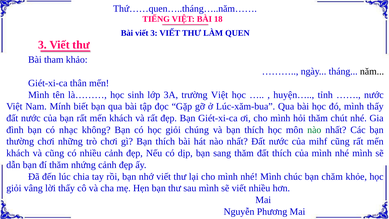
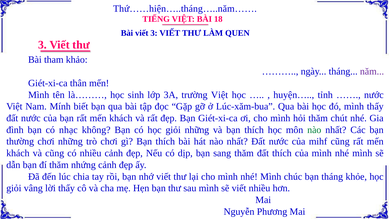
Thứ……quen…..tháng…..năm……: Thứ……quen…..tháng…..năm…… -> Thứ……hiện…..tháng…..năm……
năm colour: black -> purple
giỏi chúng: chúng -> những
bạn chăm: chăm -> tháng
